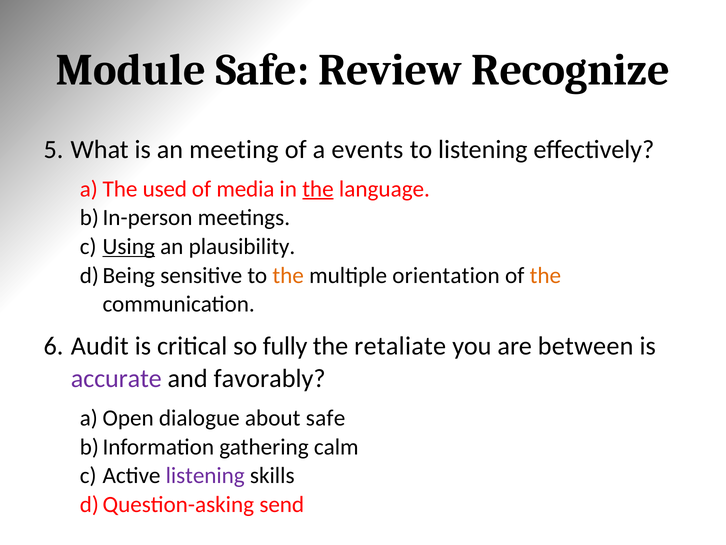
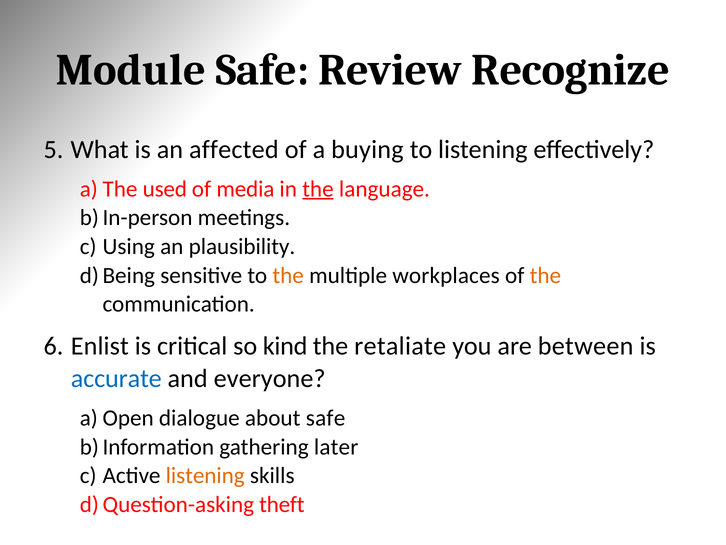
meeting: meeting -> affected
events: events -> buying
Using underline: present -> none
orientation: orientation -> workplaces
Audit: Audit -> Enlist
fully: fully -> kind
accurate colour: purple -> blue
favorably: favorably -> everyone
calm: calm -> later
listening at (205, 475) colour: purple -> orange
send: send -> theft
